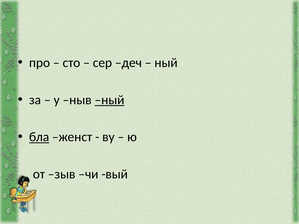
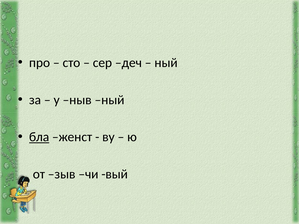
ный at (110, 100) underline: present -> none
